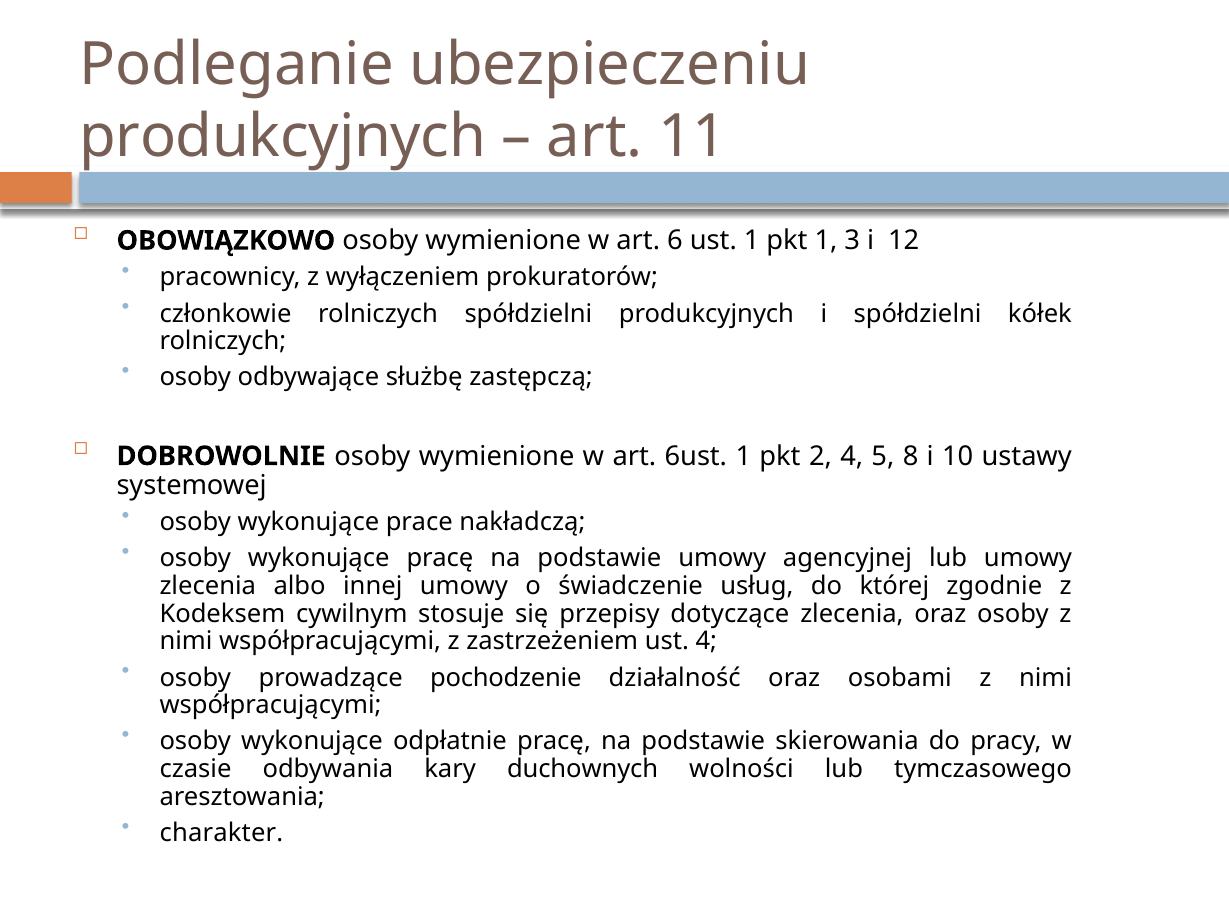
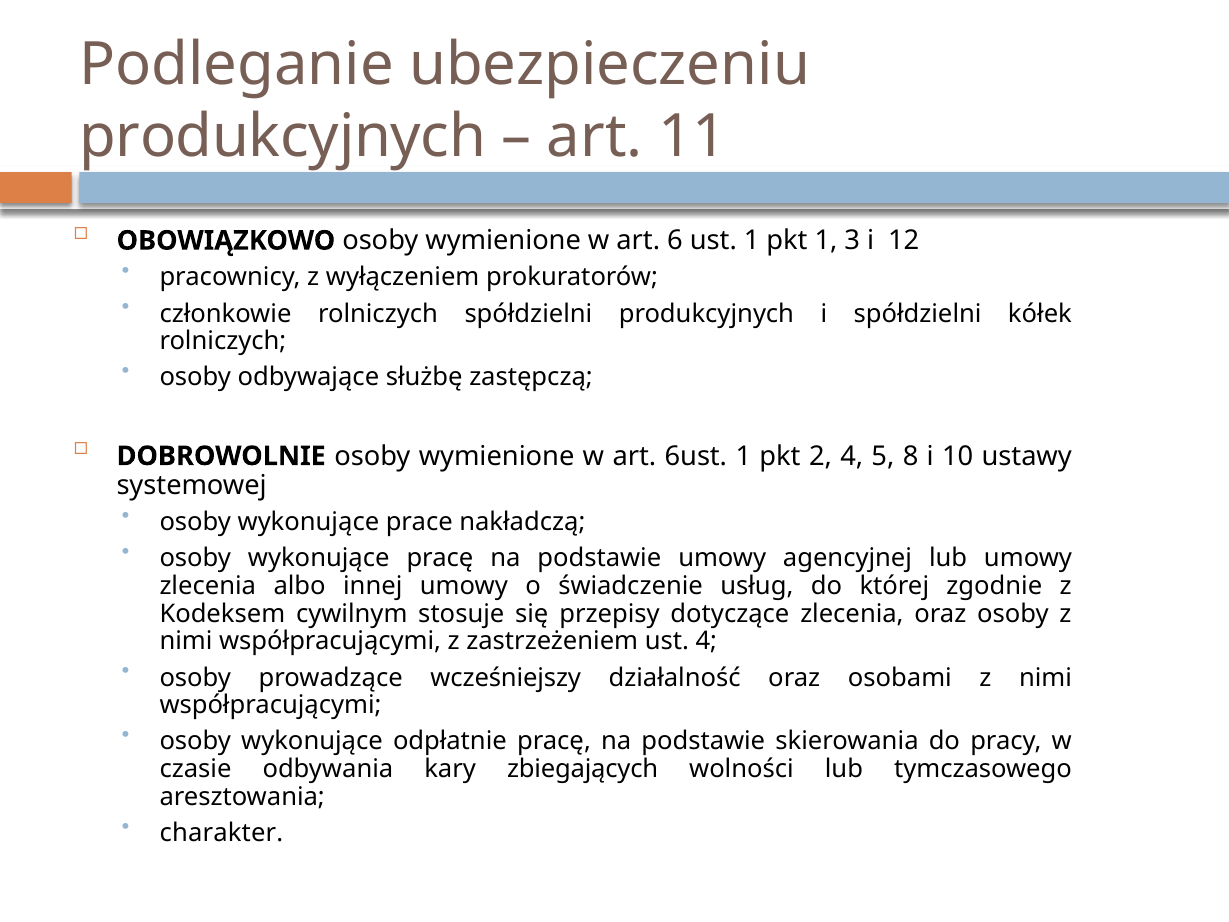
pochodzenie: pochodzenie -> wcześniejszy
duchownych: duchownych -> zbiegających
